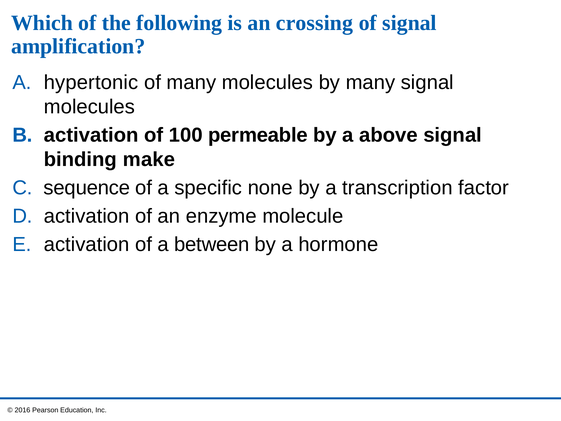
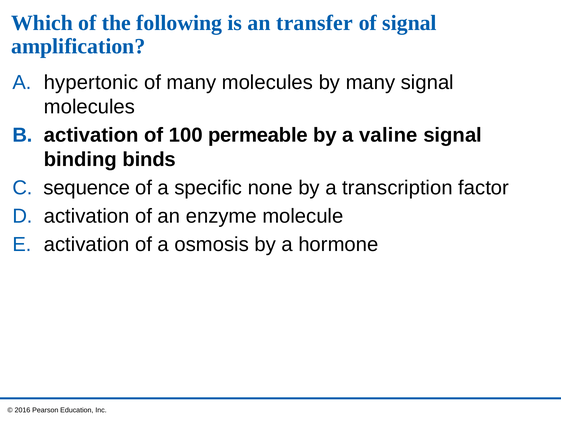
crossing: crossing -> transfer
above: above -> valine
make: make -> binds
between: between -> osmosis
